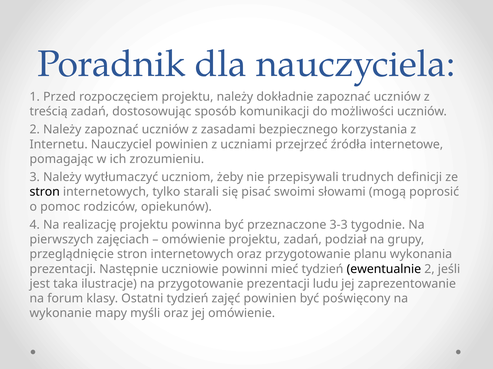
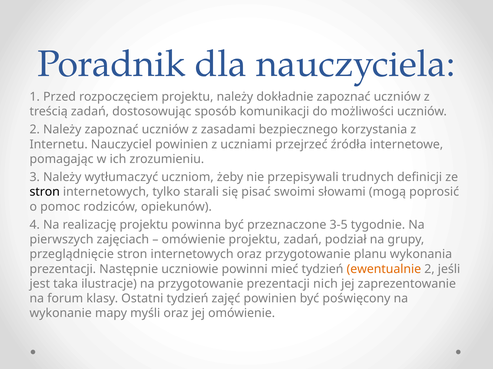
3-3: 3-3 -> 3-5
ewentualnie colour: black -> orange
ludu: ludu -> nich
